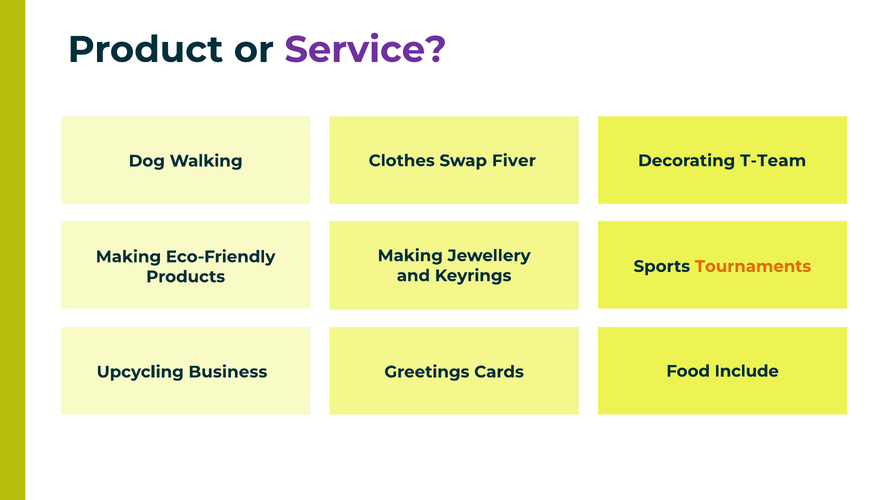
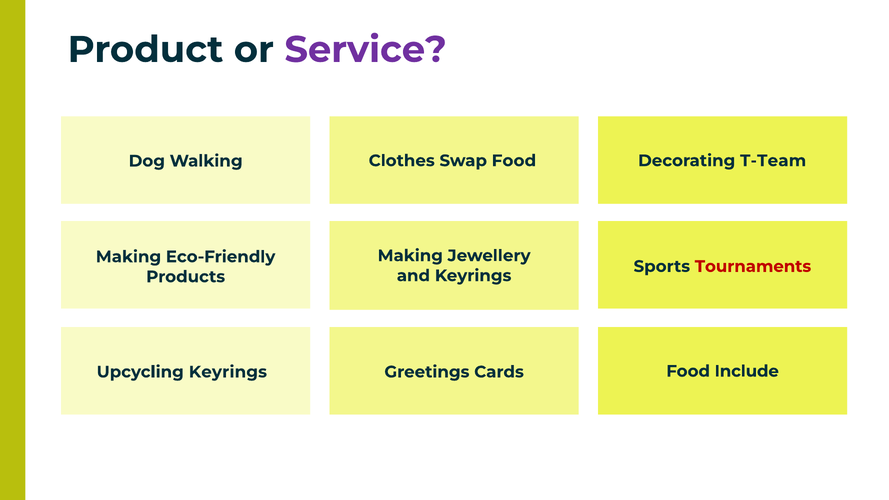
Swap Fiver: Fiver -> Food
Tournaments colour: orange -> red
Upcycling Business: Business -> Keyrings
